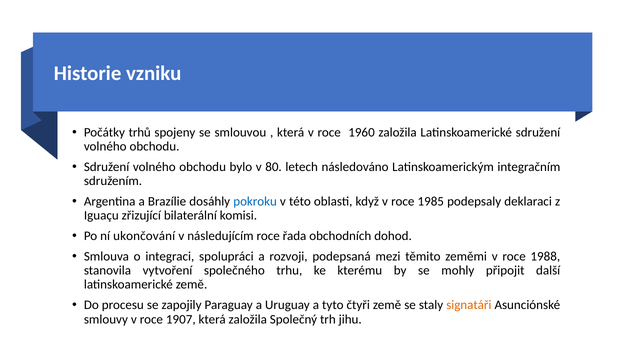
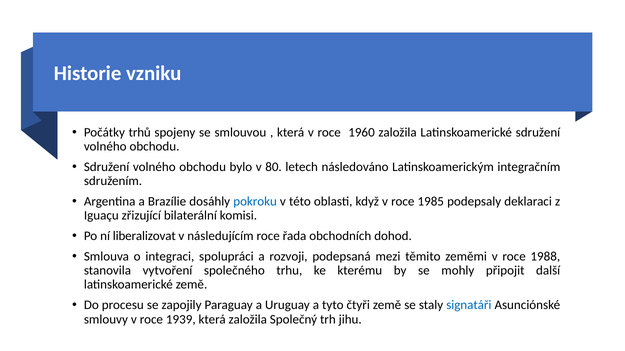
ukončování: ukončování -> liberalizovat
signatáři colour: orange -> blue
1907: 1907 -> 1939
